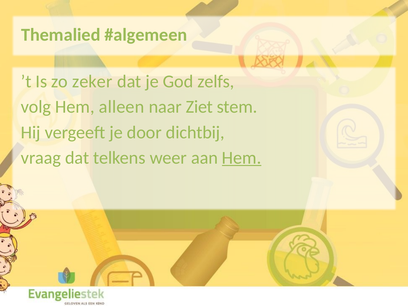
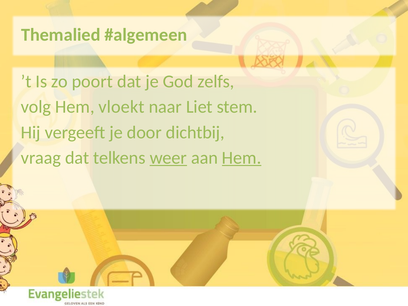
zeker: zeker -> poort
alleen: alleen -> vloekt
Ziet: Ziet -> Liet
weer underline: none -> present
